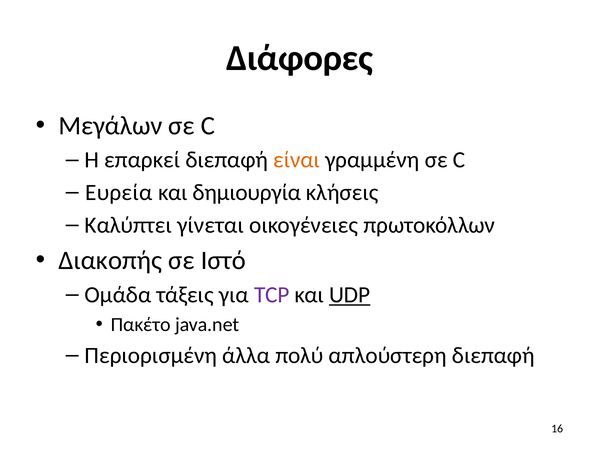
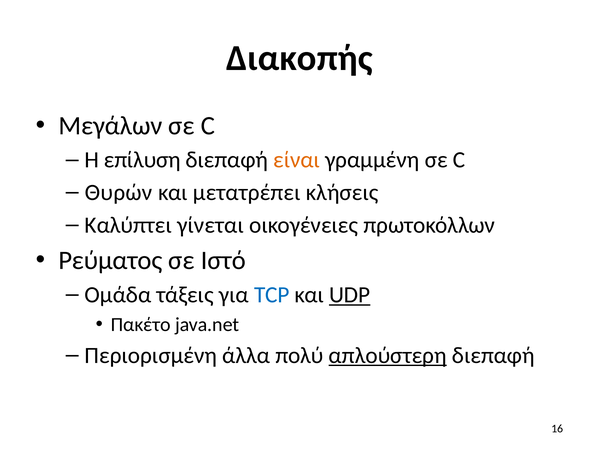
Διάφορες: Διάφορες -> Διακοπής
επαρκεί: επαρκεί -> επίλυση
Ευρεία: Ευρεία -> Θυρών
δημιουργία: δημιουργία -> μετατρέπει
Διακοπής: Διακοπής -> Ρεύματος
TCP colour: purple -> blue
απλούστερη underline: none -> present
